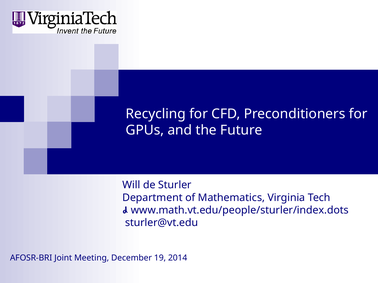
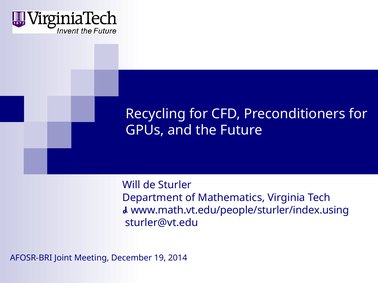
www.math.vt.edu/people/sturler/index.dots: www.math.vt.edu/people/sturler/index.dots -> www.math.vt.edu/people/sturler/index.using
